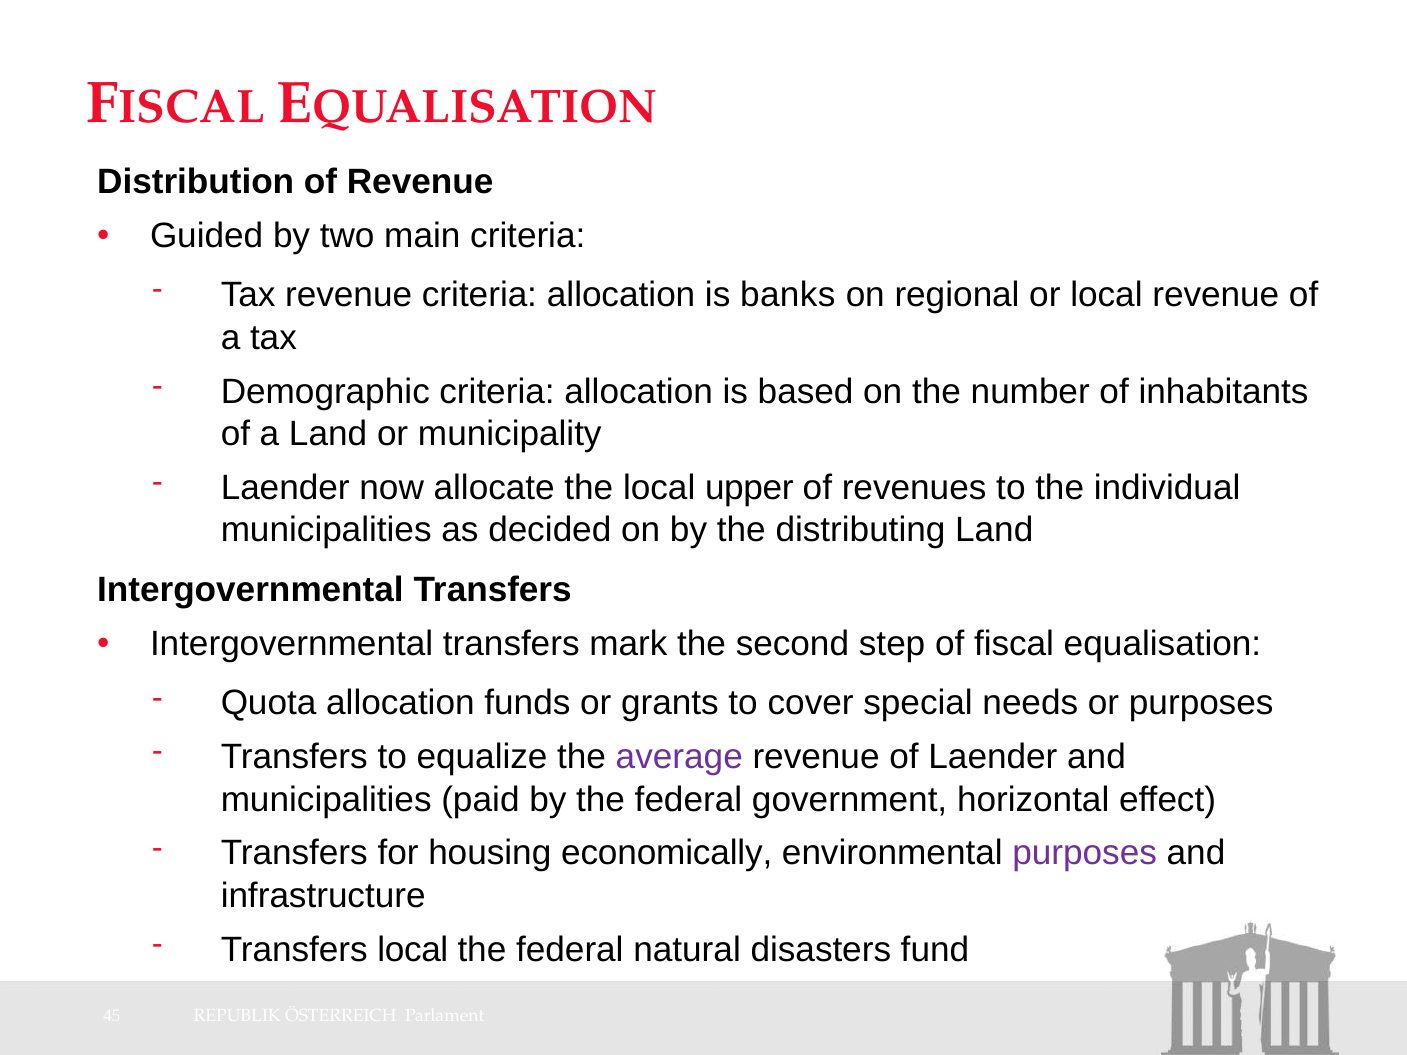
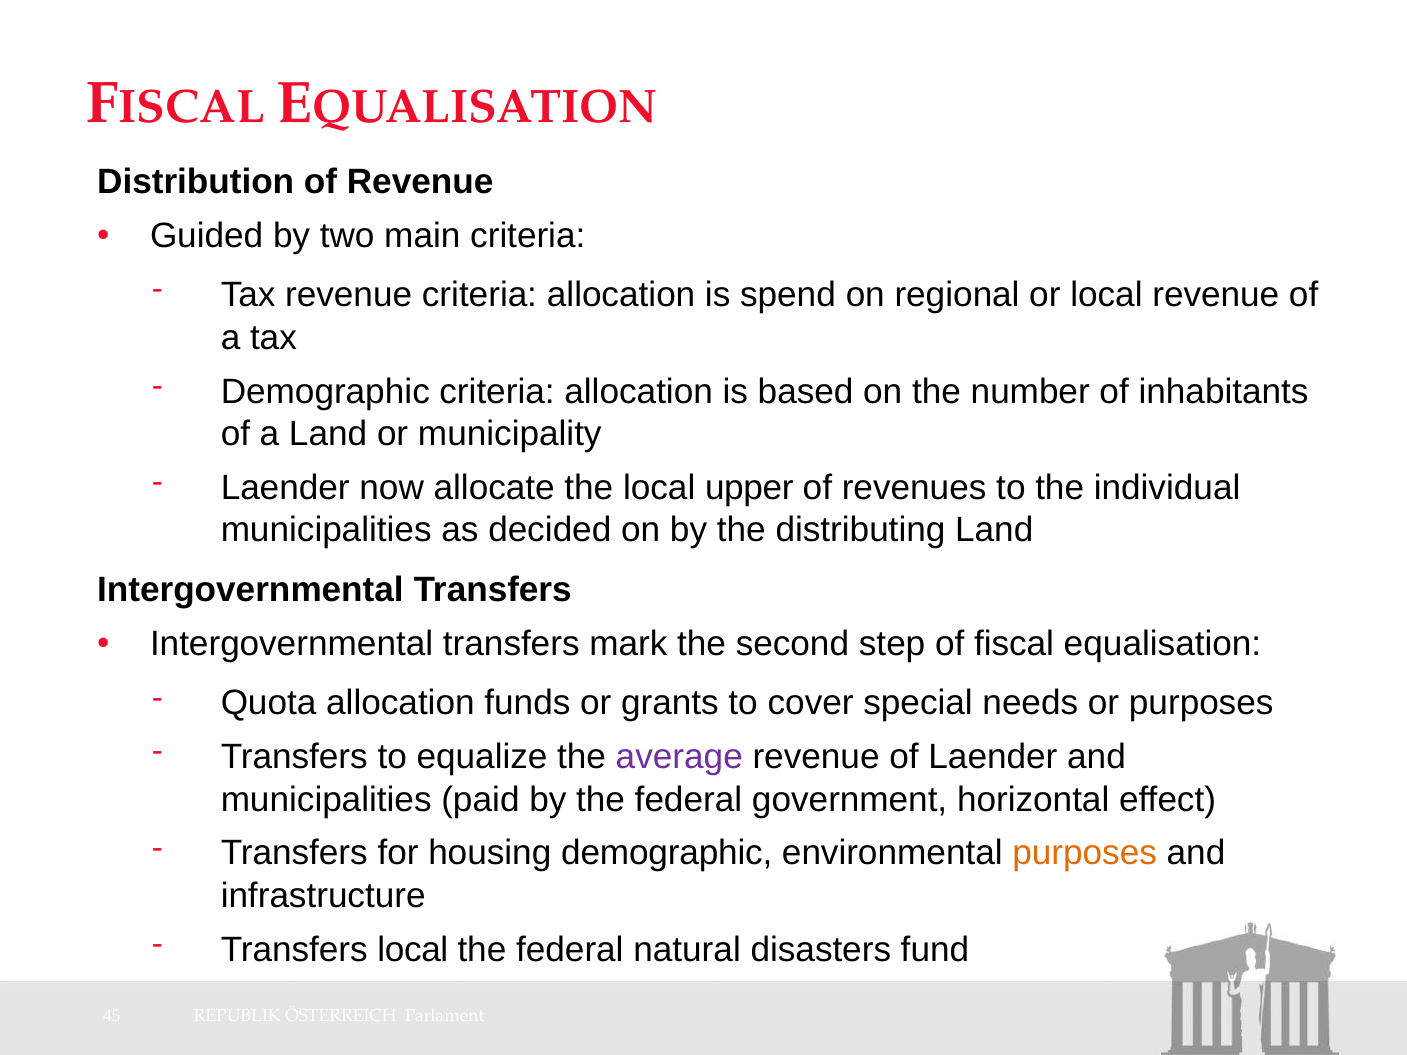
banks: banks -> spend
housing economically: economically -> demographic
purposes at (1085, 854) colour: purple -> orange
